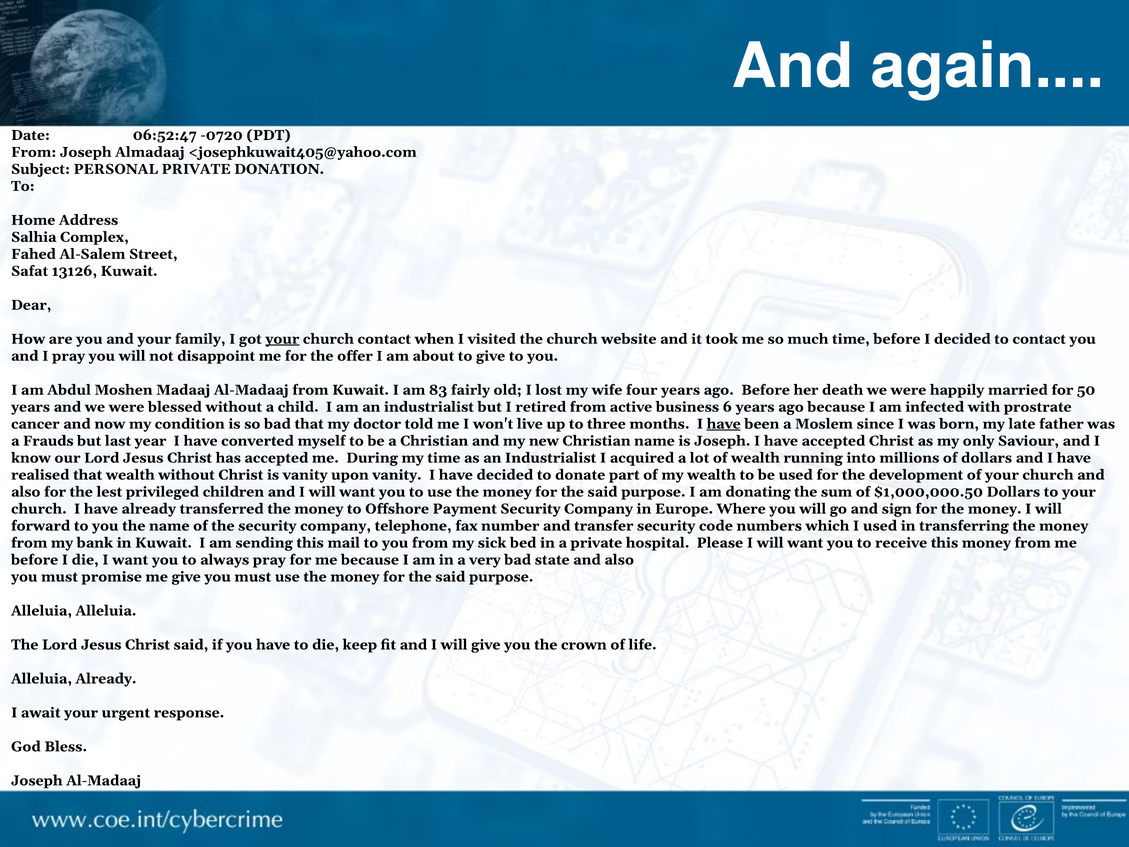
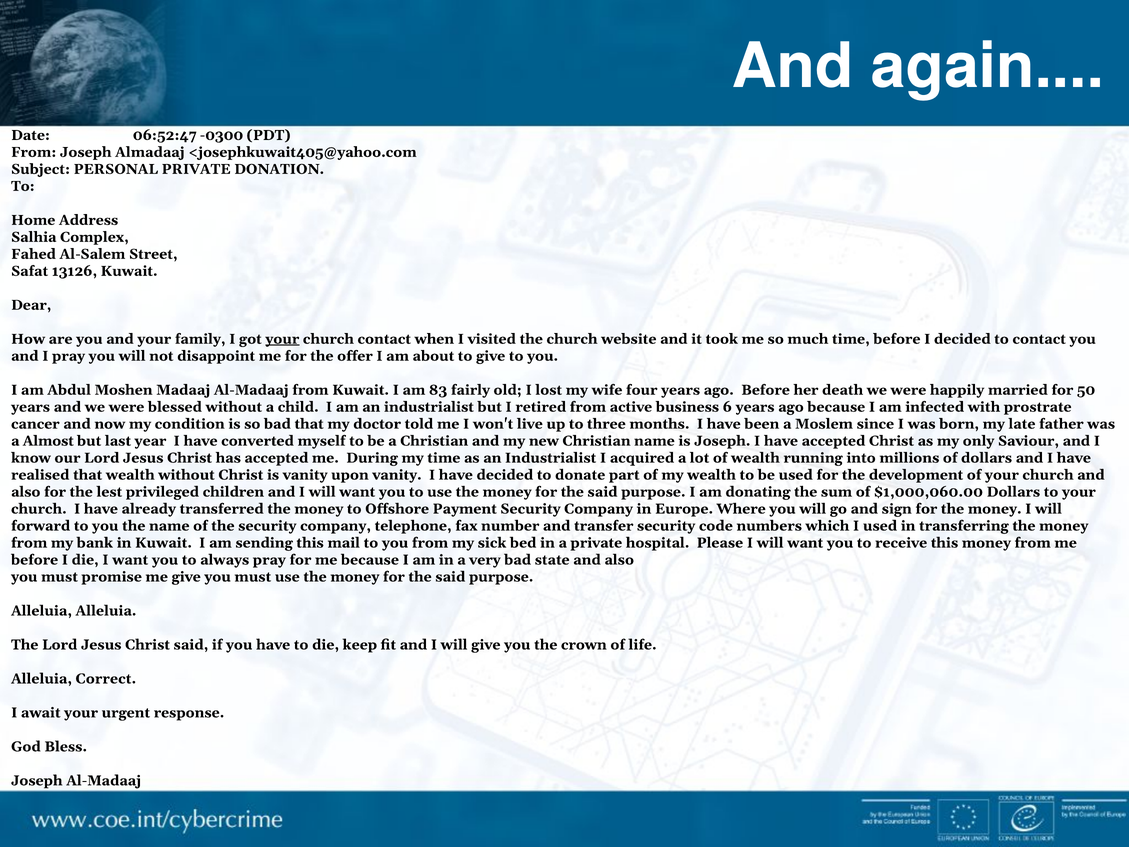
-0720: -0720 -> -0300
have at (724, 424) underline: present -> none
Frauds: Frauds -> Almost
$1,000,000.50: $1,000,000.50 -> $1,000,060.00
Alleluia Already: Already -> Correct
